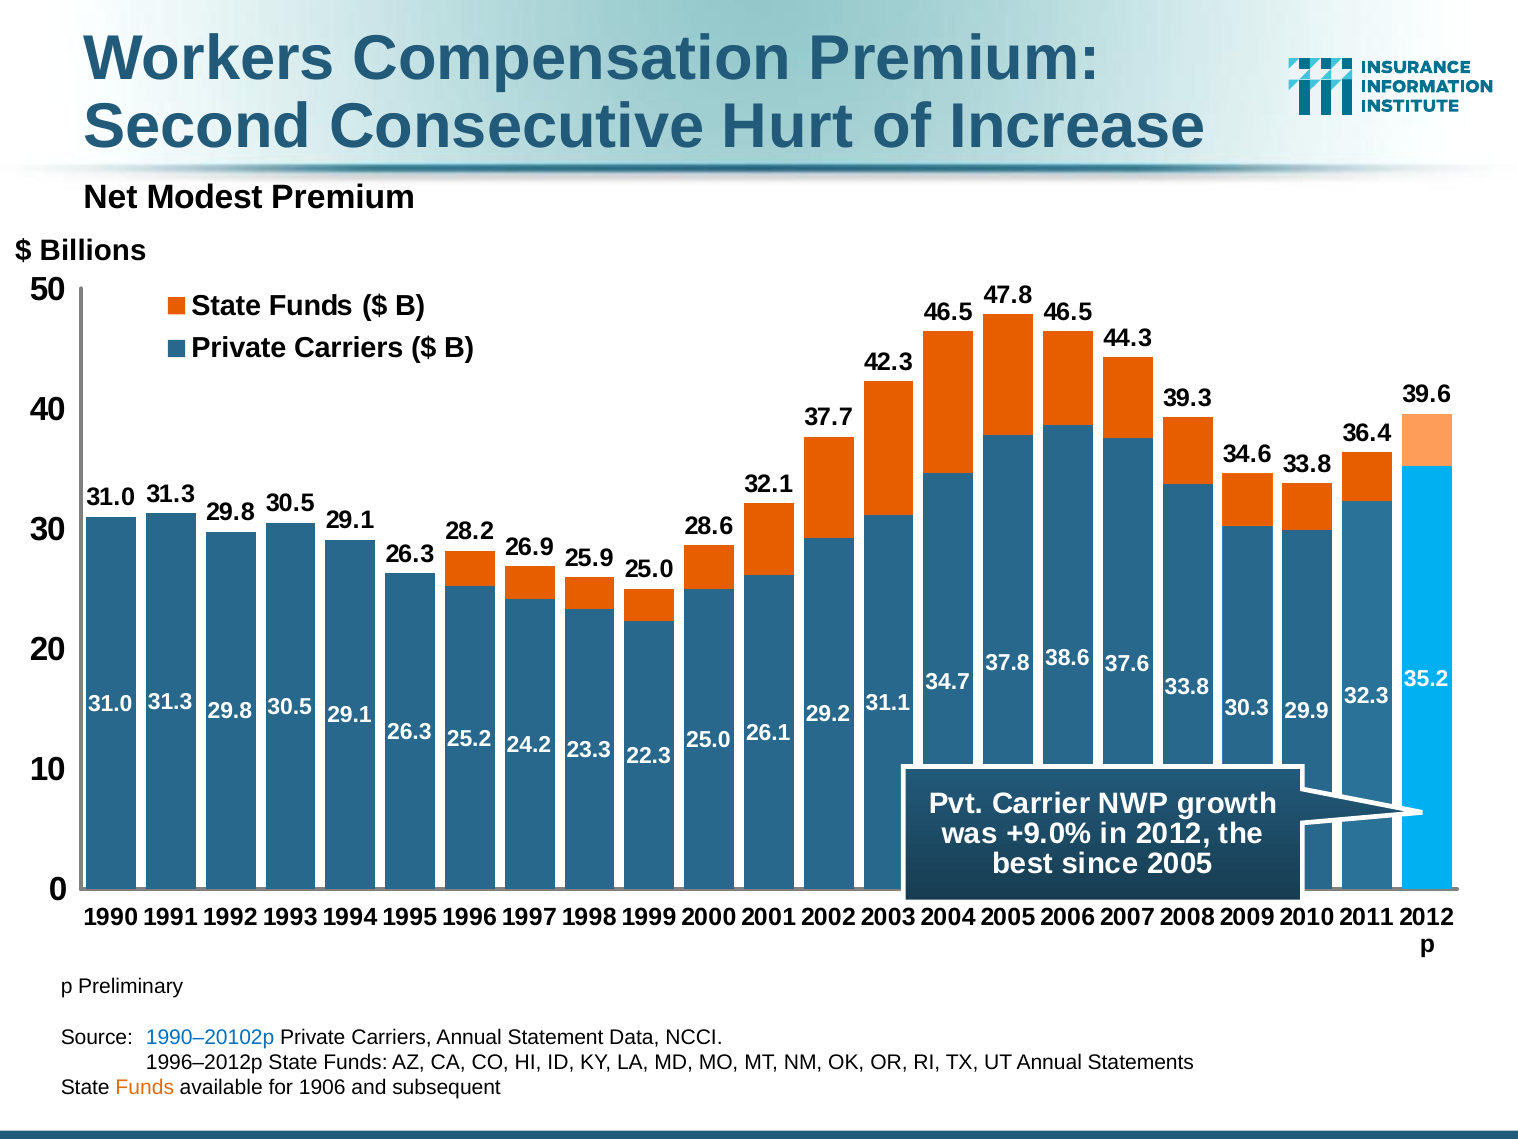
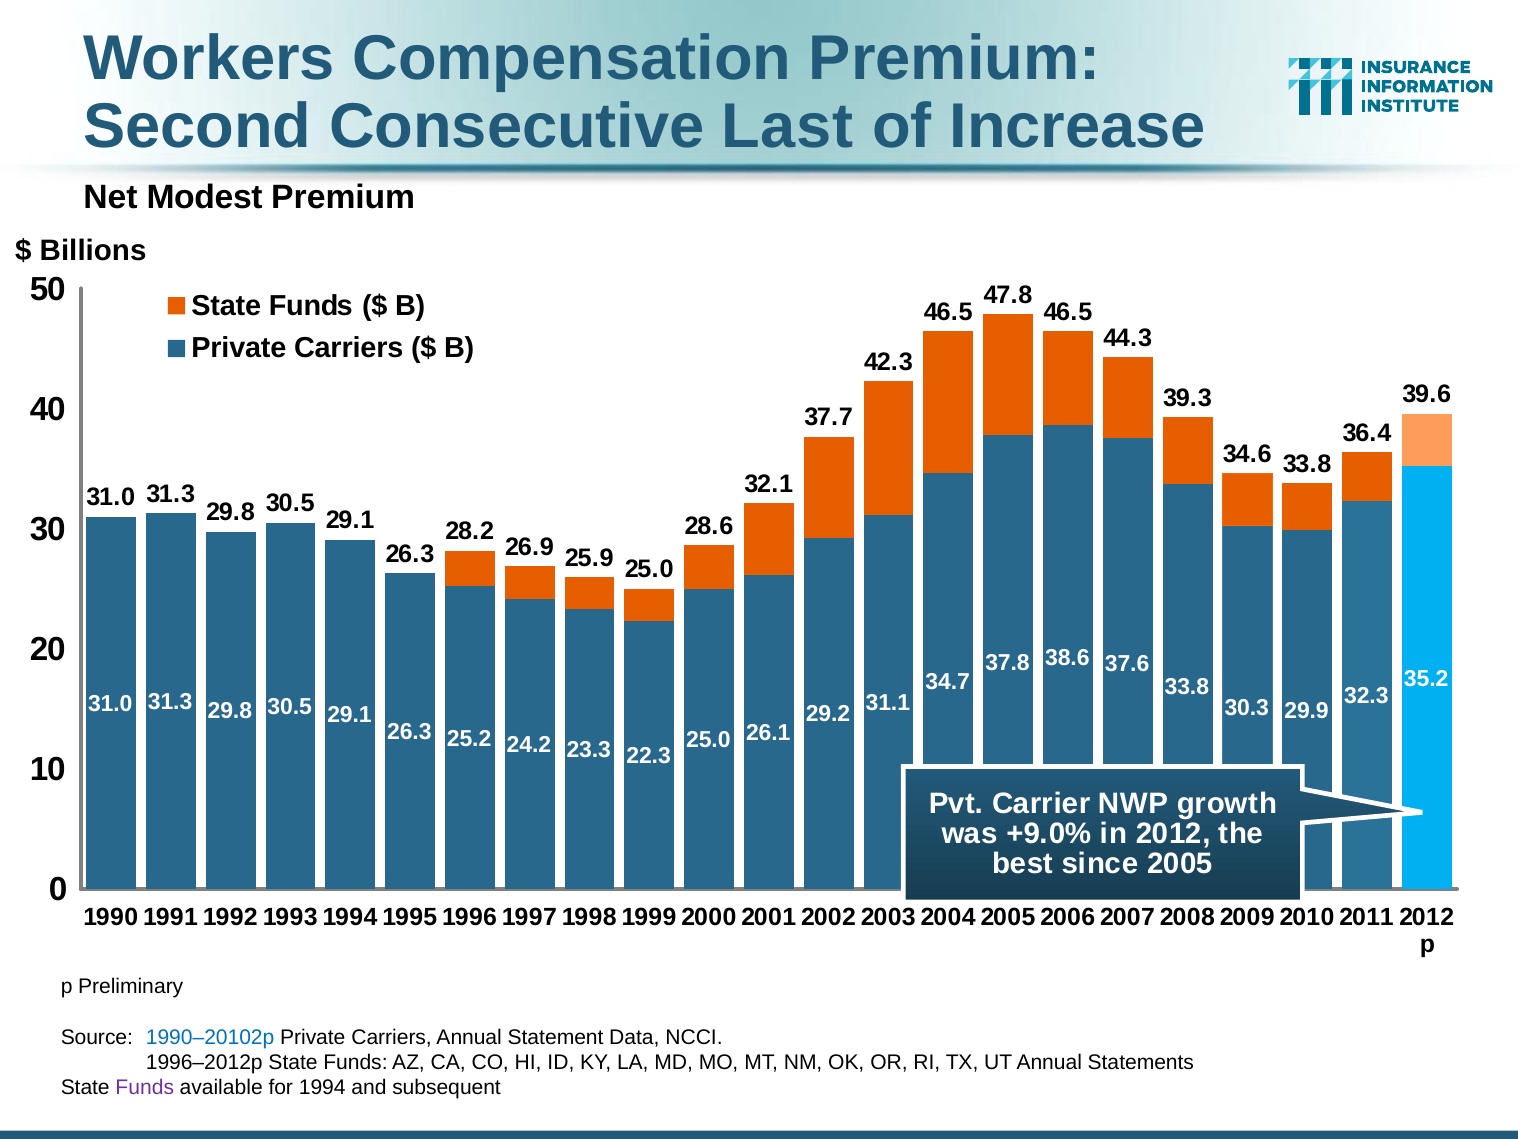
Hurt: Hurt -> Last
Funds at (145, 1087) colour: orange -> purple
1906: 1906 -> 1994
